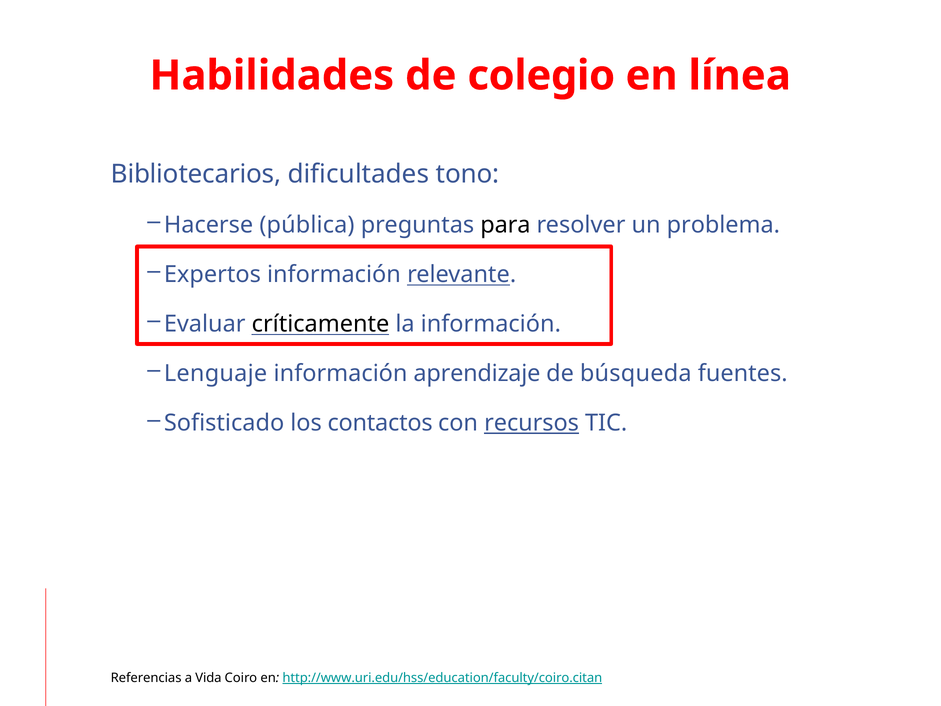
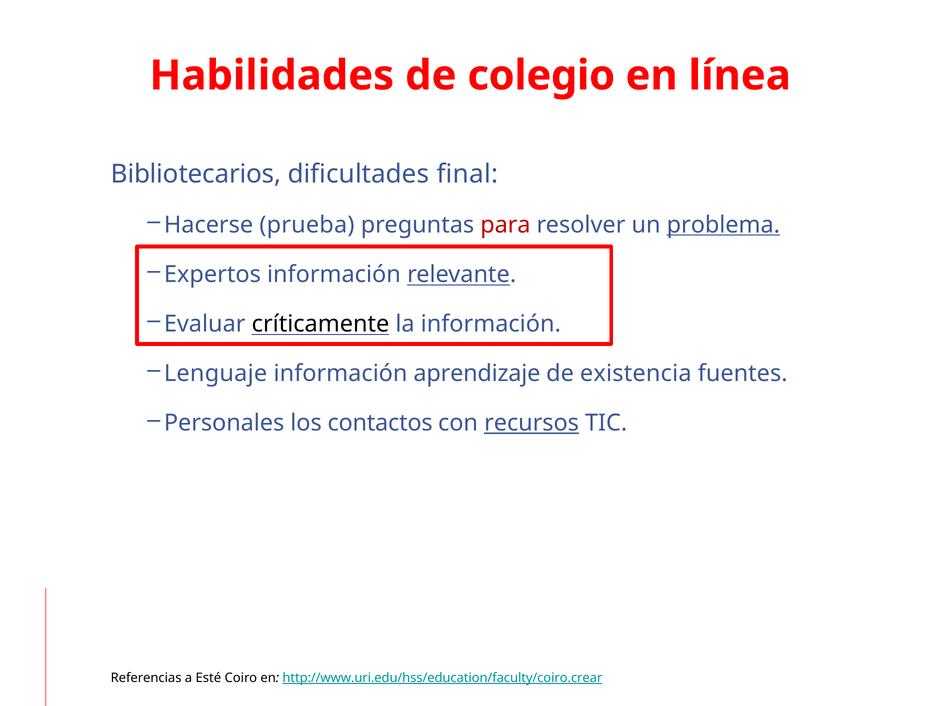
tono: tono -> final
pública: pública -> prueba
para colour: black -> red
problema underline: none -> present
búsqueda: búsqueda -> existencia
Sofisticado: Sofisticado -> Personales
Vida: Vida -> Esté
http://www.uri.edu/hss/education/faculty/coiro.citan: http://www.uri.edu/hss/education/faculty/coiro.citan -> http://www.uri.edu/hss/education/faculty/coiro.crear
